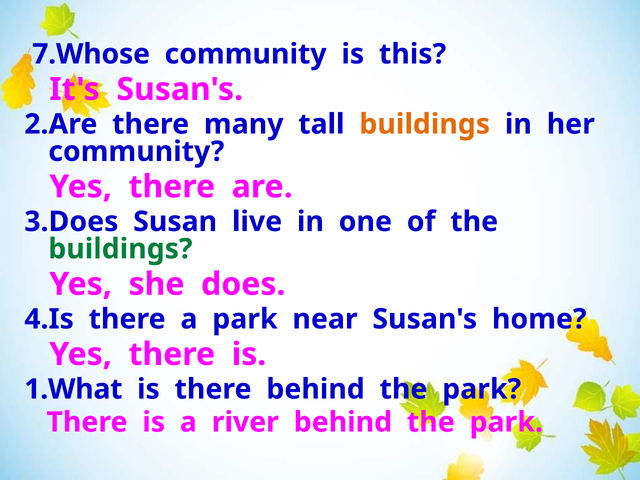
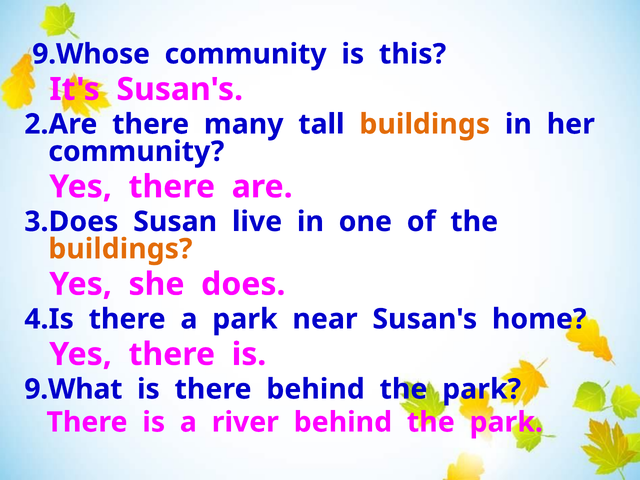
7.Whose: 7.Whose -> 9.Whose
buildings at (120, 249) colour: green -> orange
1.What: 1.What -> 9.What
